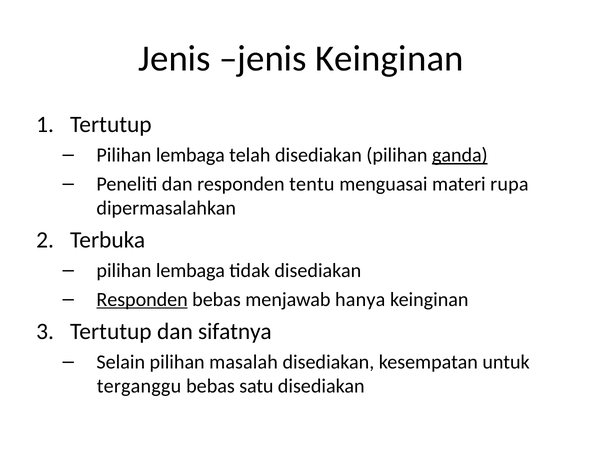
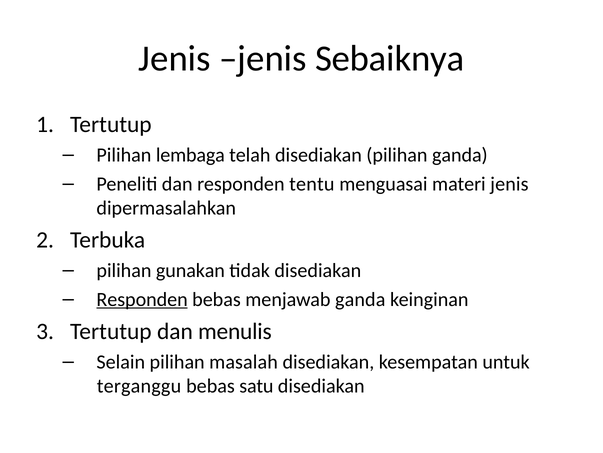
jenis Keinginan: Keinginan -> Sebaiknya
ganda at (460, 155) underline: present -> none
materi rupa: rupa -> jenis
lembaga at (190, 270): lembaga -> gunakan
menjawab hanya: hanya -> ganda
sifatnya: sifatnya -> menulis
